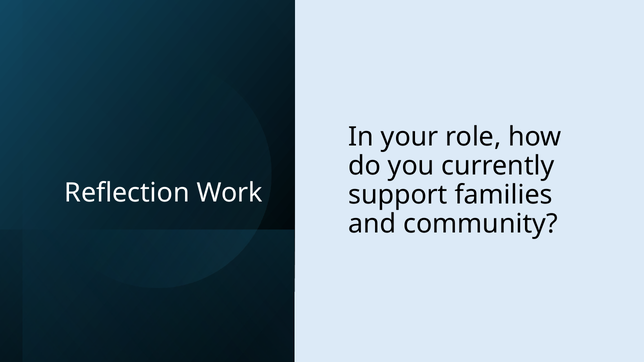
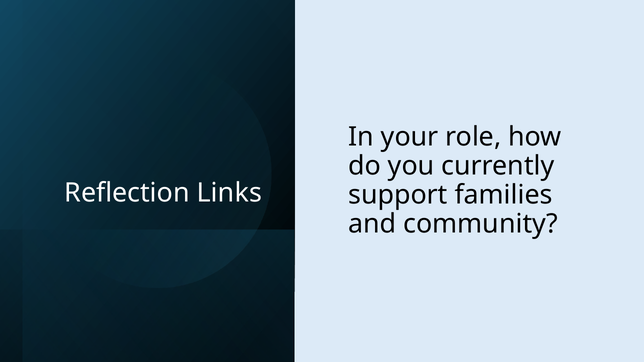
Work: Work -> Links
